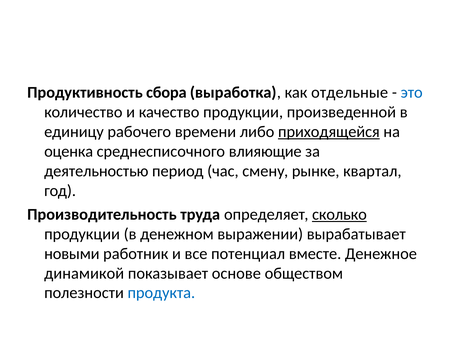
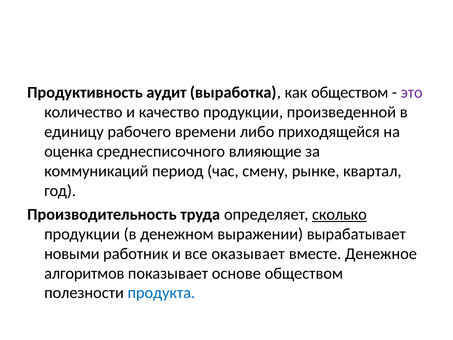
сбора: сбора -> аудит
как отдельные: отдельные -> обществом
это colour: blue -> purple
приходящейся underline: present -> none
деятельностью: деятельностью -> коммуникаций
потенциал: потенциал -> оказывает
динамикой: динамикой -> алгоритмов
